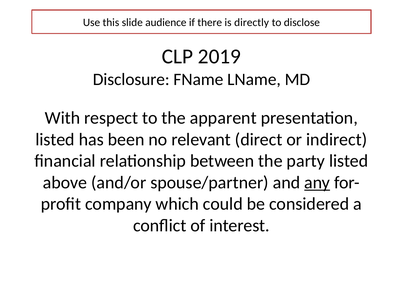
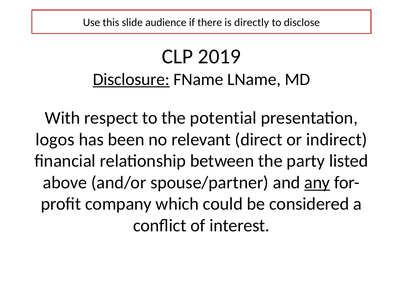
Disclosure underline: none -> present
apparent: apparent -> potential
listed at (55, 140): listed -> logos
